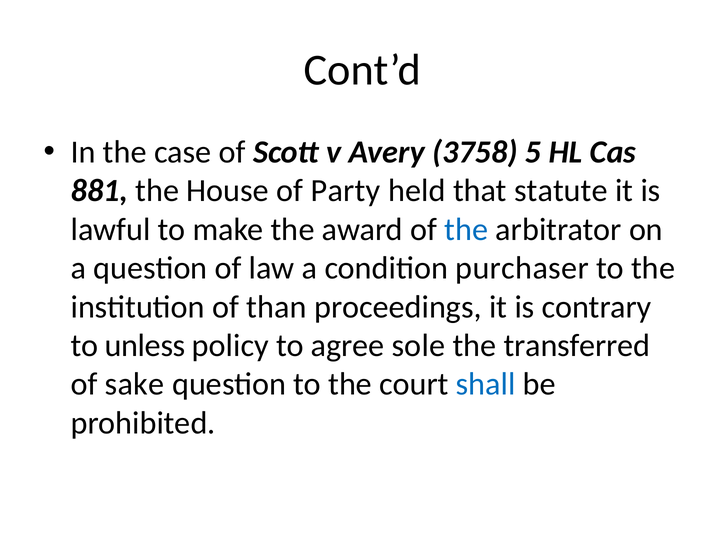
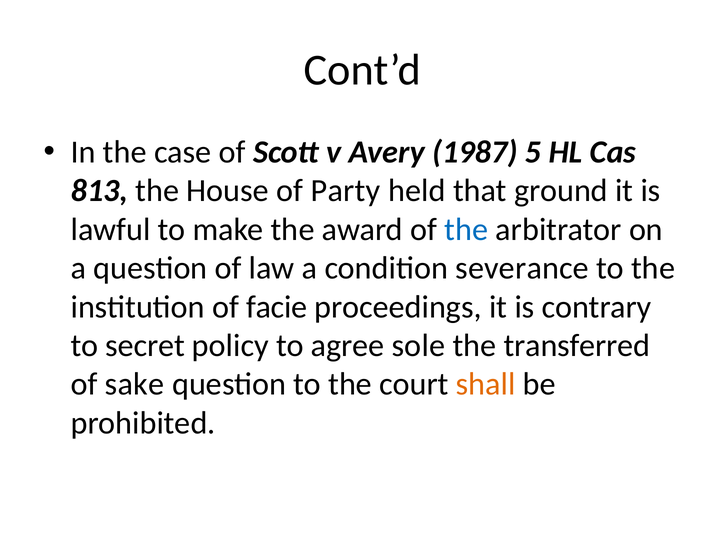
3758: 3758 -> 1987
881: 881 -> 813
statute: statute -> ground
purchaser: purchaser -> severance
than: than -> facie
unless: unless -> secret
shall colour: blue -> orange
